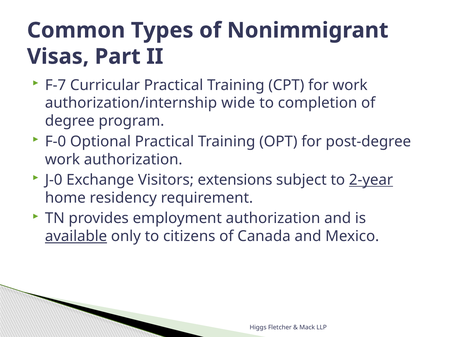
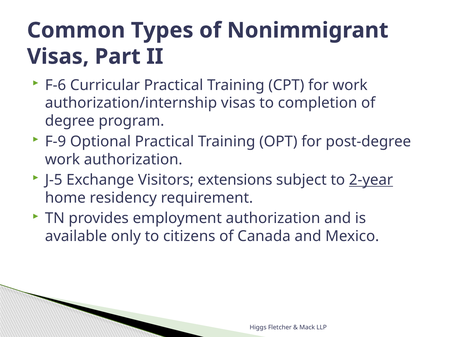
F-7: F-7 -> F-6
authorization/internship wide: wide -> visas
F-0: F-0 -> F-9
J-0: J-0 -> J-5
available underline: present -> none
